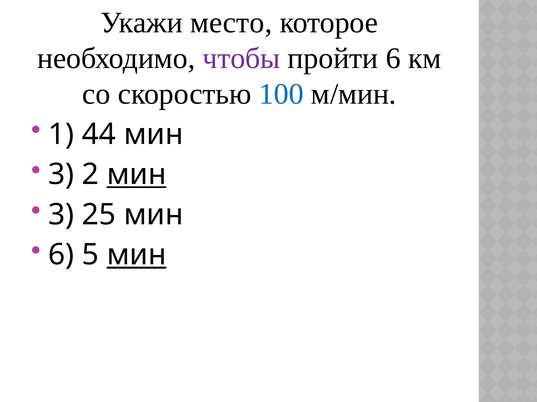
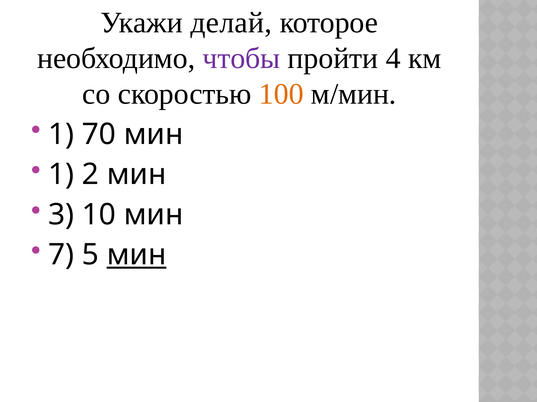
место: место -> делай
пройти 6: 6 -> 4
100 colour: blue -> orange
44: 44 -> 70
3 at (61, 175): 3 -> 1
мин at (137, 175) underline: present -> none
25: 25 -> 10
6 at (61, 255): 6 -> 7
